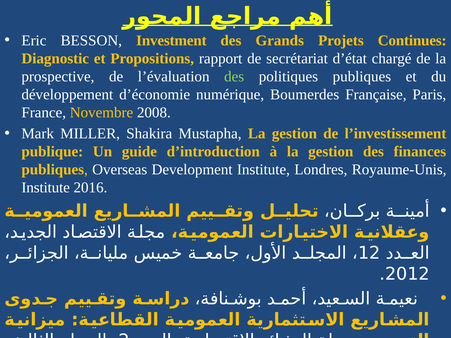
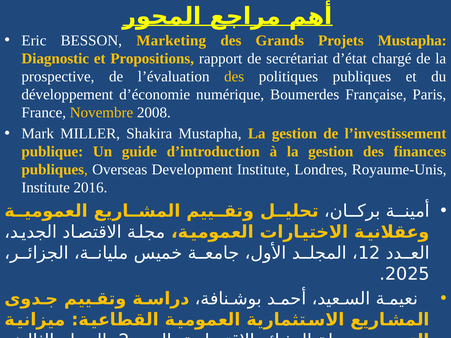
Investment: Investment -> Marketing
Projets Continues: Continues -> Mustapha
des at (234, 77) colour: light green -> yellow
2012: 2012 -> 2025
